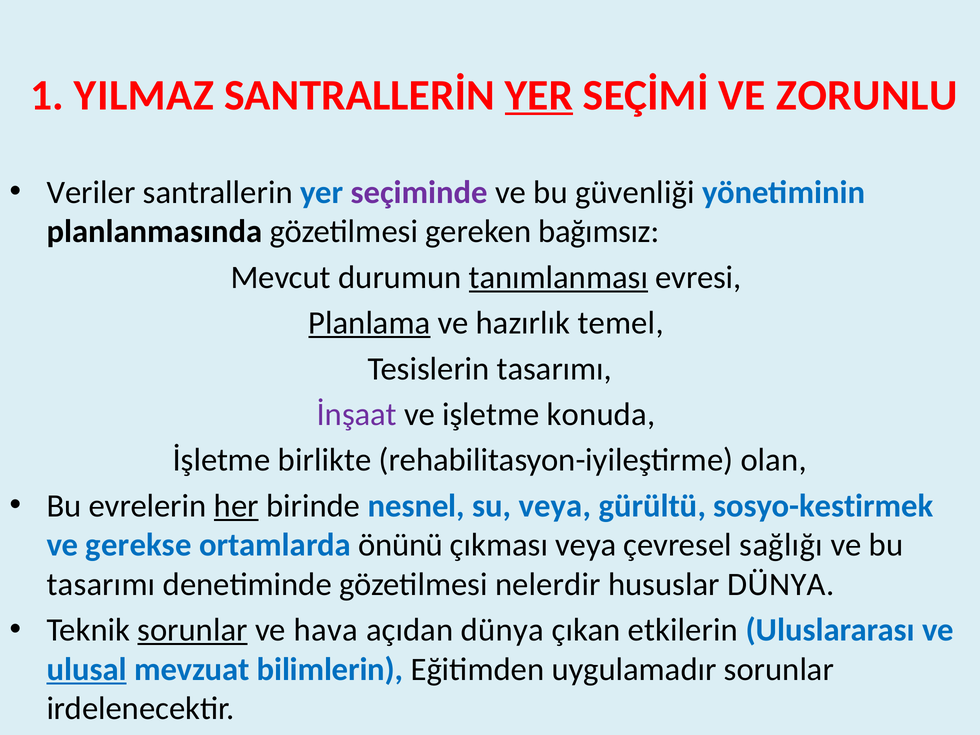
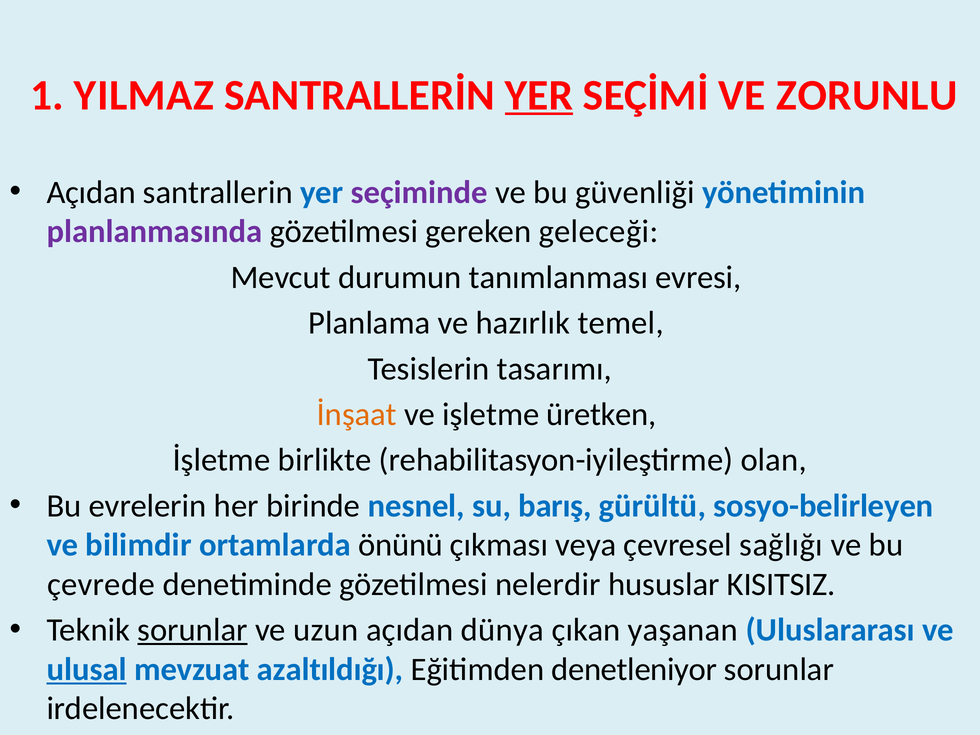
Veriler at (91, 192): Veriler -> Açıdan
planlanmasında colour: black -> purple
bağımsız: bağımsız -> geleceği
tanımlanması underline: present -> none
Planlama underline: present -> none
İnşaat colour: purple -> orange
konuda: konuda -> üretken
her underline: present -> none
su veya: veya -> barış
sosyo-kestirmek: sosyo-kestirmek -> sosyo-belirleyen
gerekse: gerekse -> bilimdir
tasarımı at (101, 584): tasarımı -> çevrede
hususlar DÜNYA: DÜNYA -> KISITSIZ
hava: hava -> uzun
etkilerin: etkilerin -> yaşanan
bilimlerin: bilimlerin -> azaltıldığı
uygulamadır: uygulamadır -> denetleniyor
